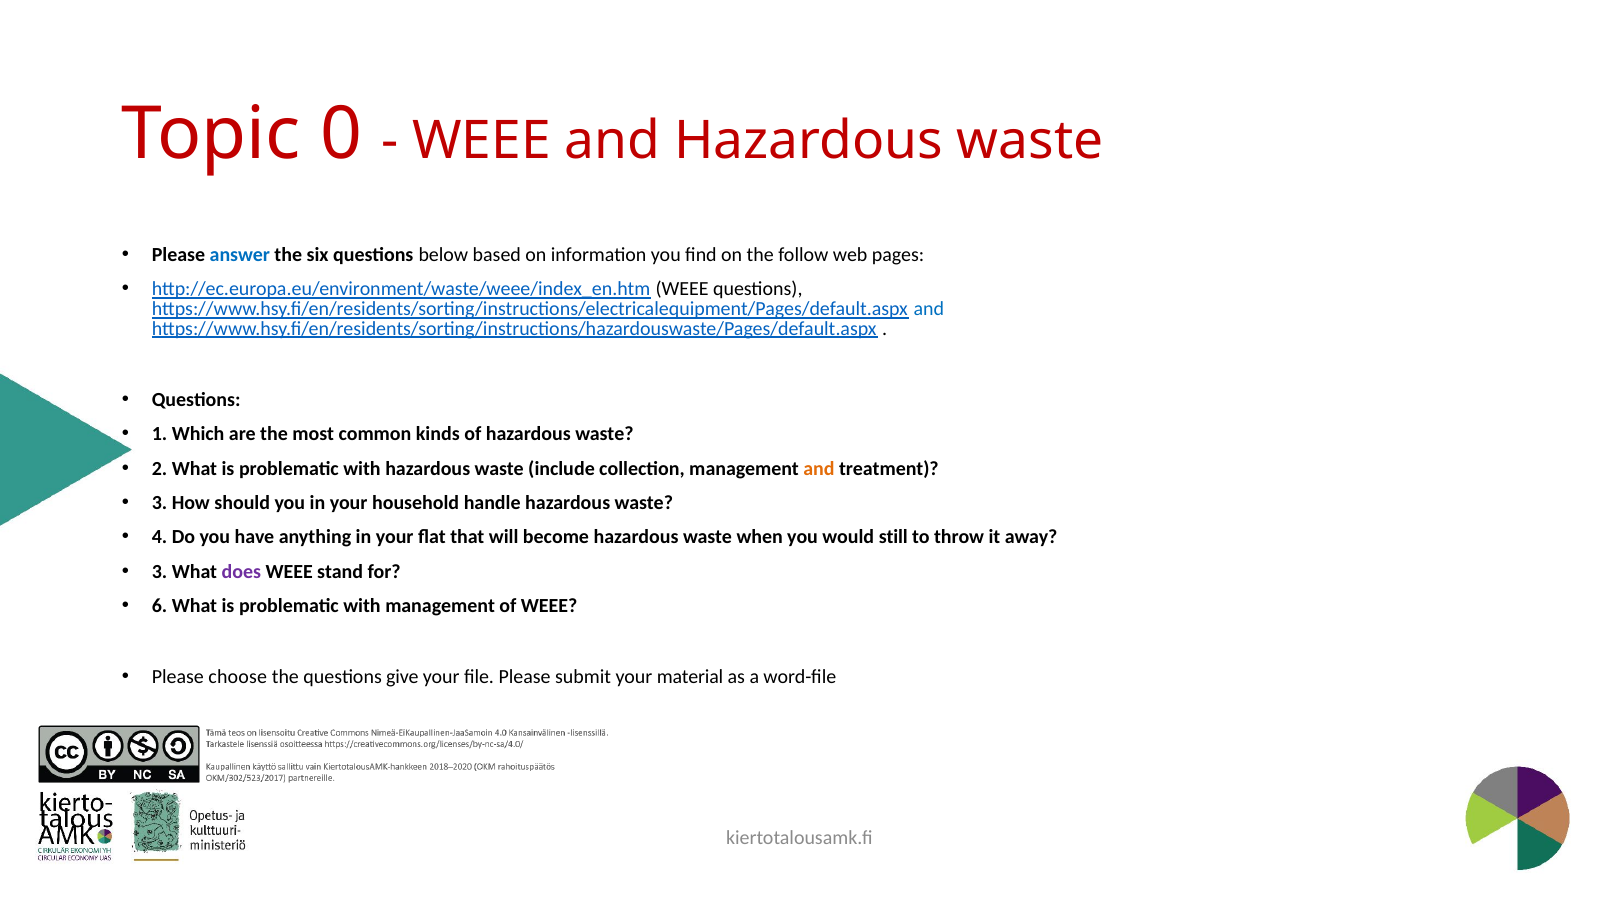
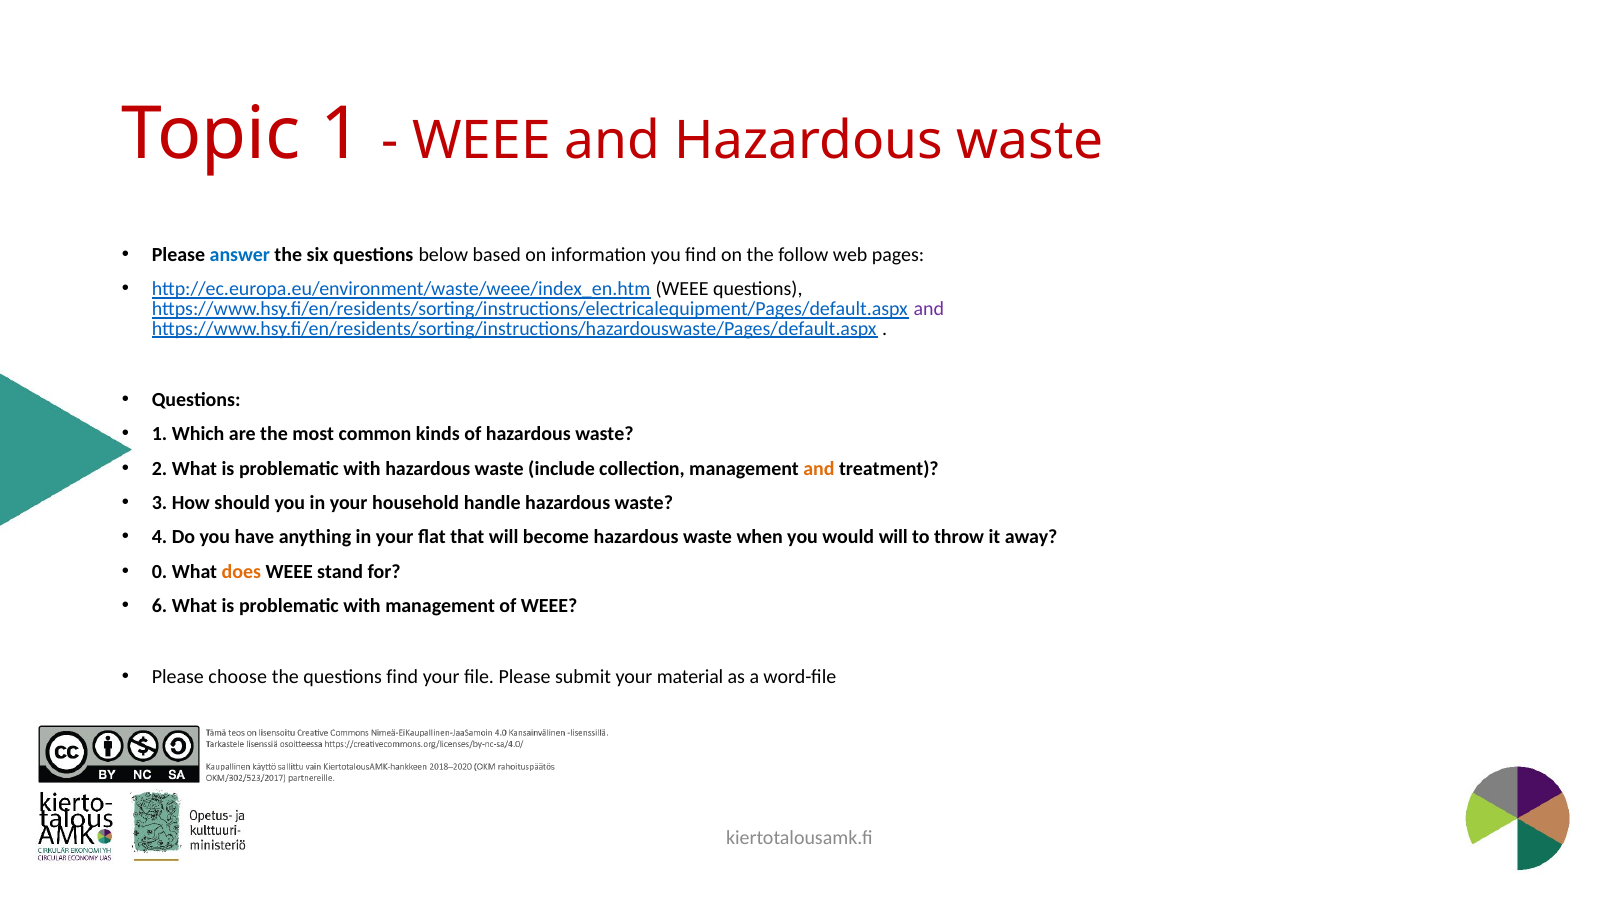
Topic 0: 0 -> 1
and at (929, 309) colour: blue -> purple
would still: still -> will
3 at (160, 571): 3 -> 0
does colour: purple -> orange
questions give: give -> find
